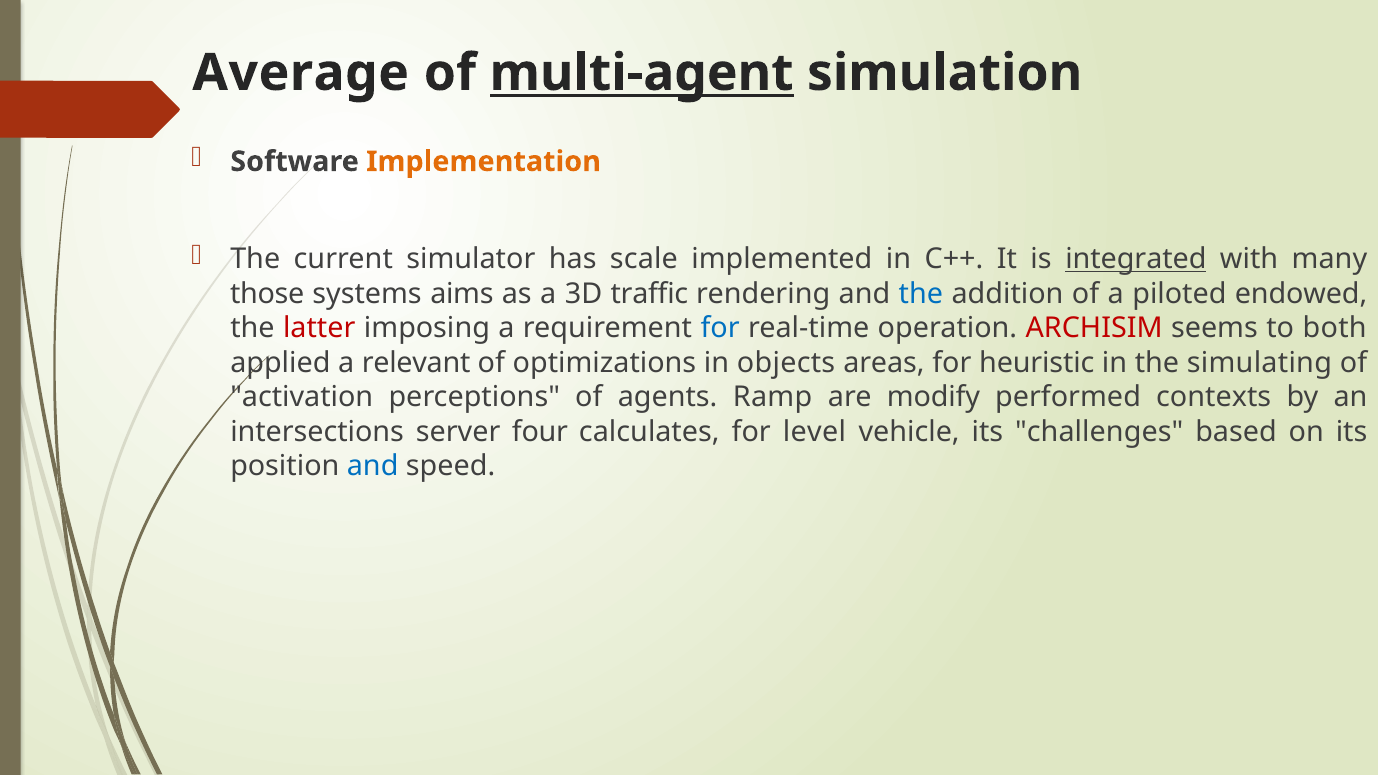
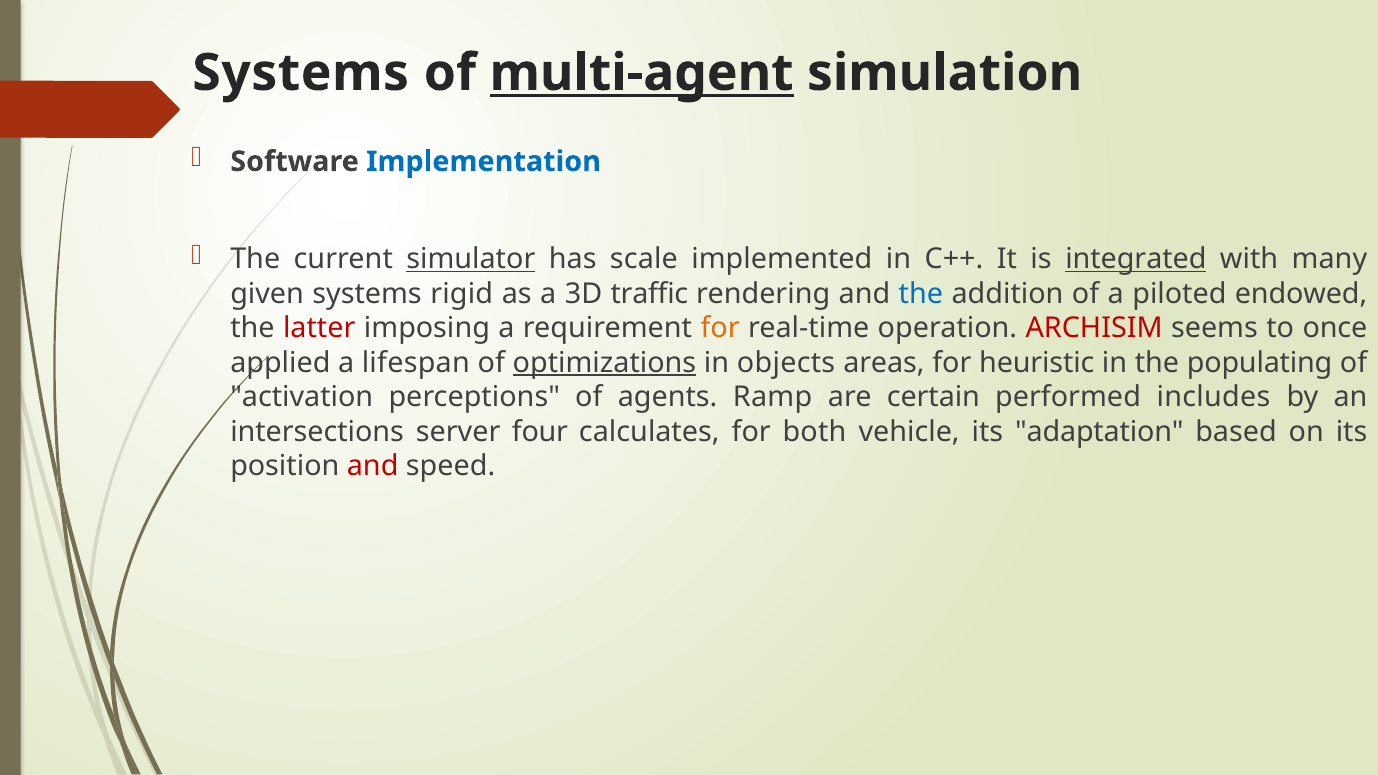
Average at (301, 73): Average -> Systems
Implementation colour: orange -> blue
simulator underline: none -> present
those: those -> given
aims: aims -> rigid
for at (720, 328) colour: blue -> orange
both: both -> once
relevant: relevant -> lifespan
optimizations underline: none -> present
simulating: simulating -> populating
modify: modify -> certain
contexts: contexts -> includes
level: level -> both
challenges: challenges -> adaptation
and at (373, 466) colour: blue -> red
